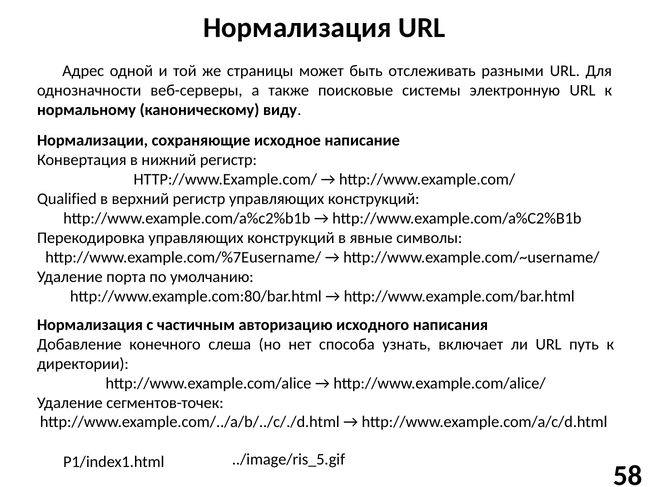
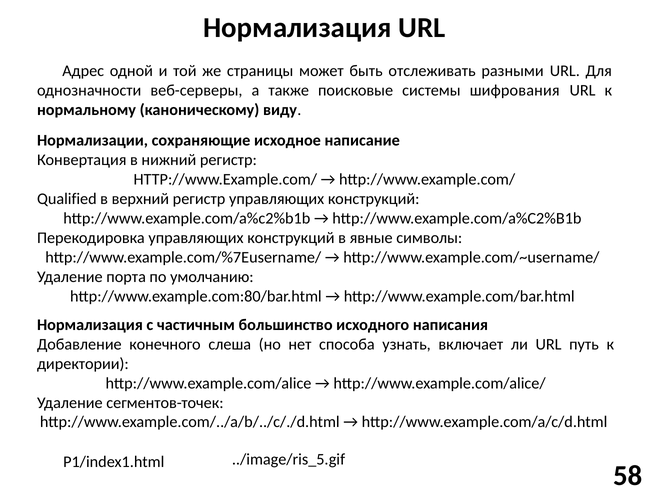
электронную: электронную -> шифрования
авторизацию: авторизацию -> большинство
